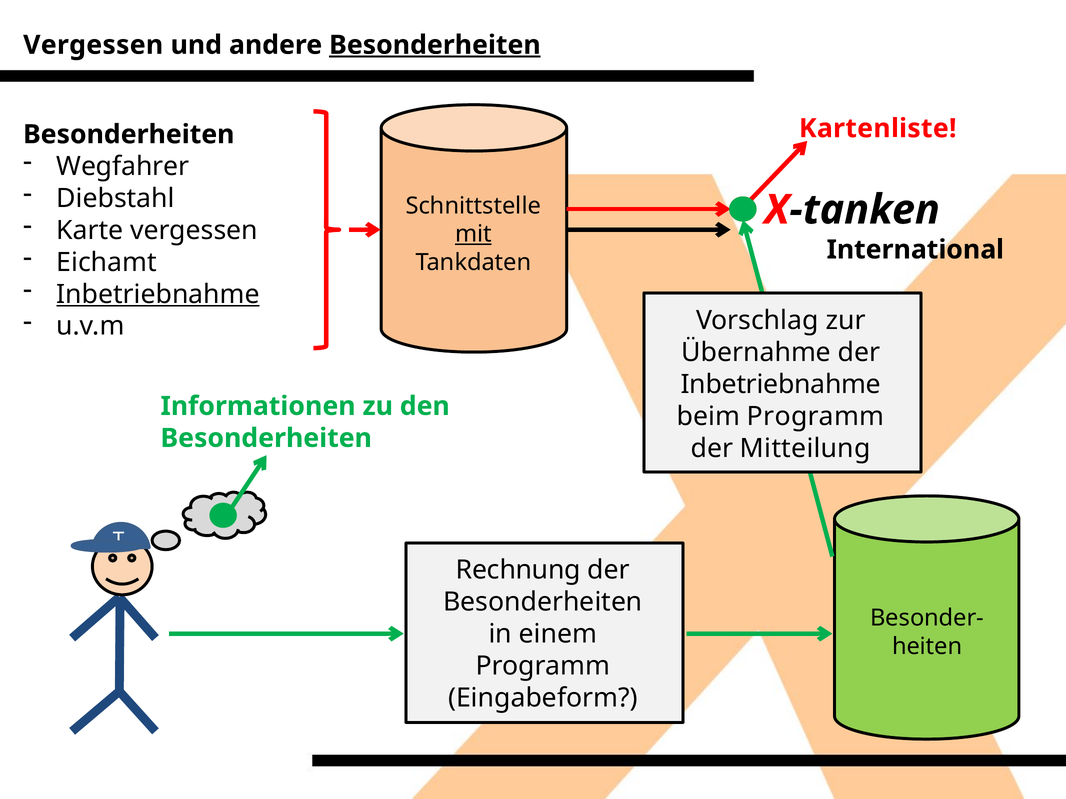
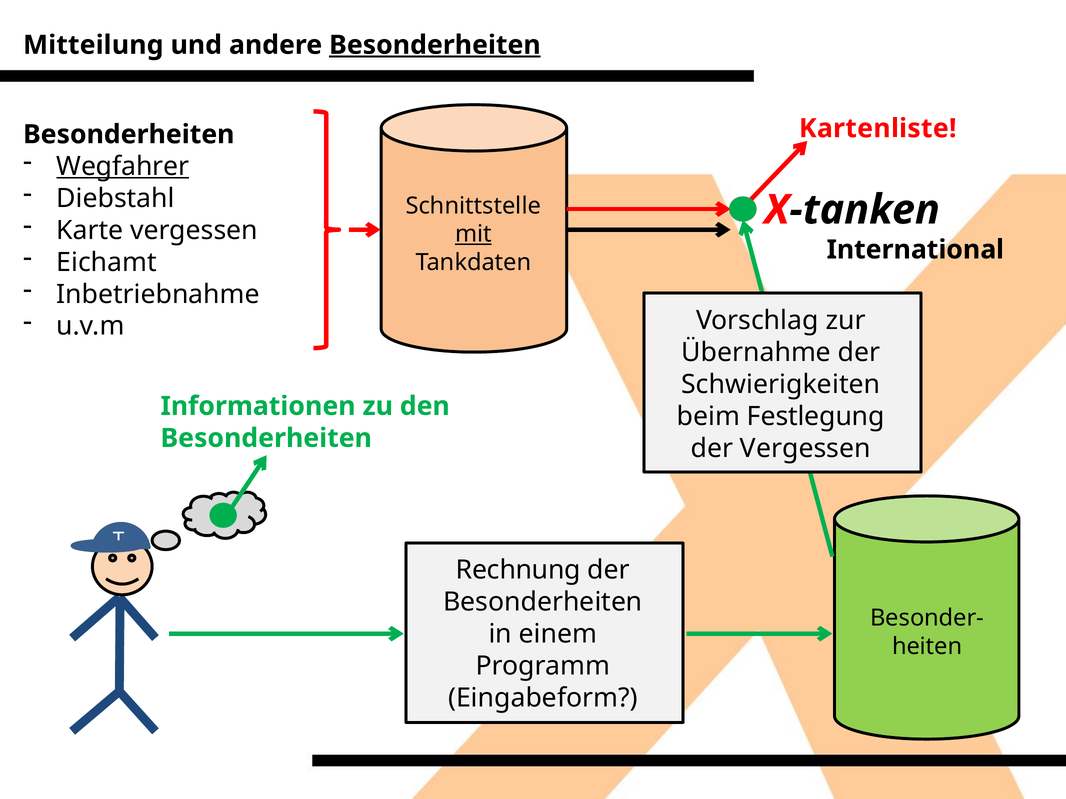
Vergessen at (93, 45): Vergessen -> Mitteilung
Wegfahrer underline: none -> present
Inbetriebnahme at (158, 294) underline: present -> none
Inbetriebnahme at (781, 385): Inbetriebnahme -> Schwierigkeiten
beim Programm: Programm -> Festlegung
der Mitteilung: Mitteilung -> Vergessen
